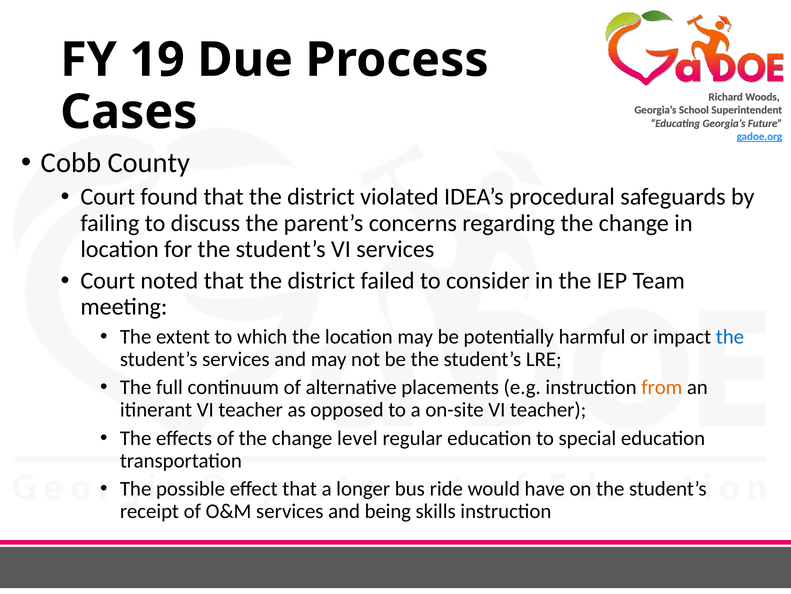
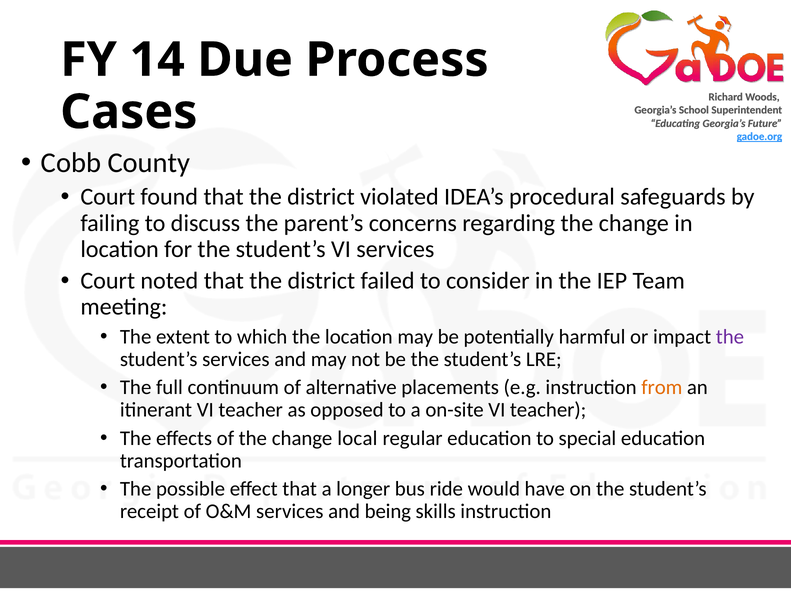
19: 19 -> 14
the at (730, 336) colour: blue -> purple
level: level -> local
